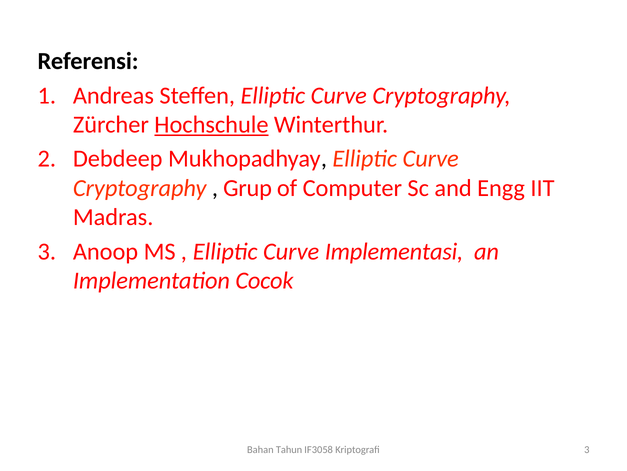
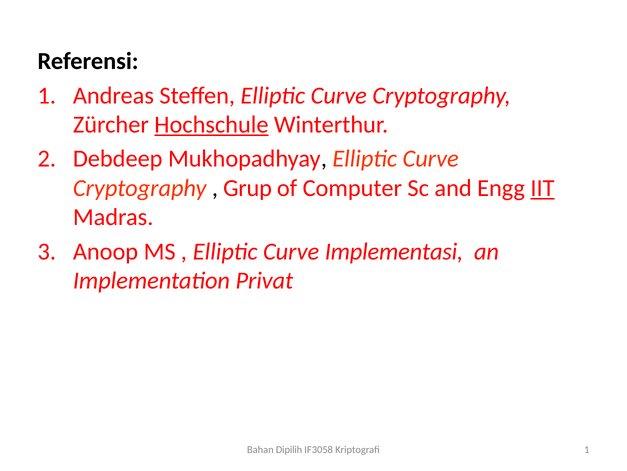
IIT underline: none -> present
Cocok: Cocok -> Privat
Tahun: Tahun -> Dipilih
Kriptografi 3: 3 -> 1
